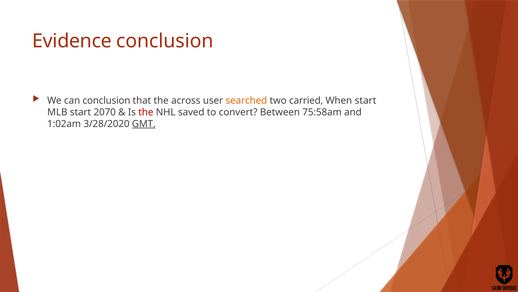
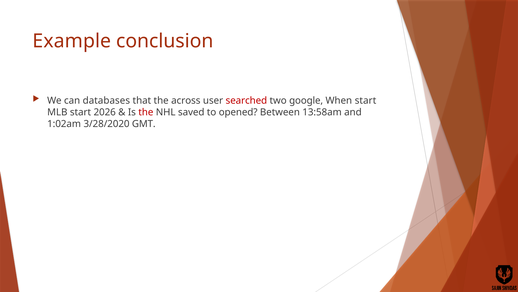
Evidence: Evidence -> Example
can conclusion: conclusion -> databases
searched colour: orange -> red
carried: carried -> google
2070: 2070 -> 2026
convert: convert -> opened
75:58am: 75:58am -> 13:58am
GMT underline: present -> none
